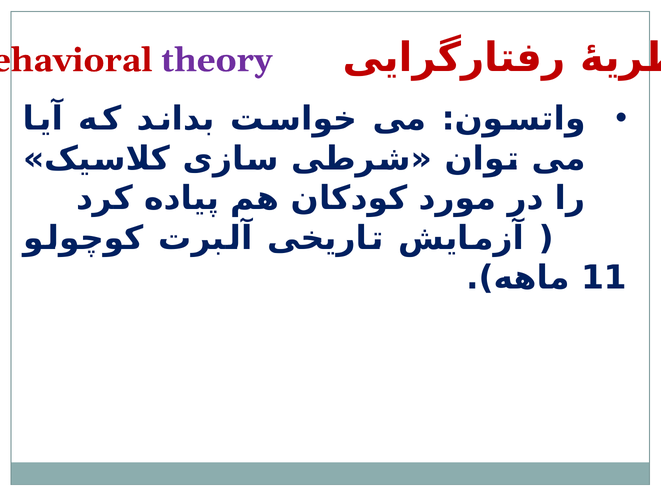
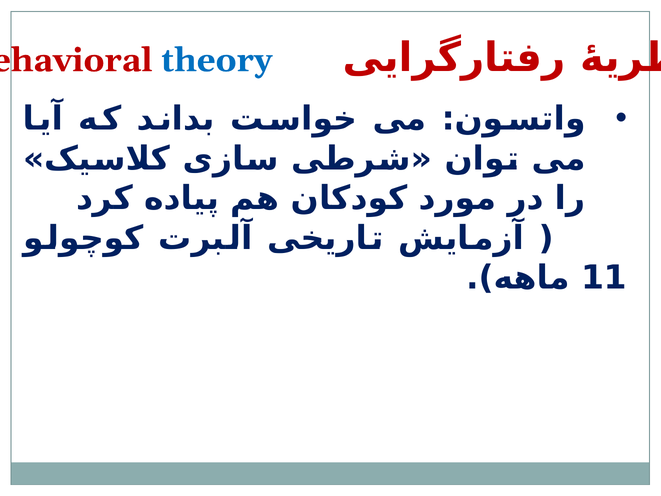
theory colour: purple -> blue
